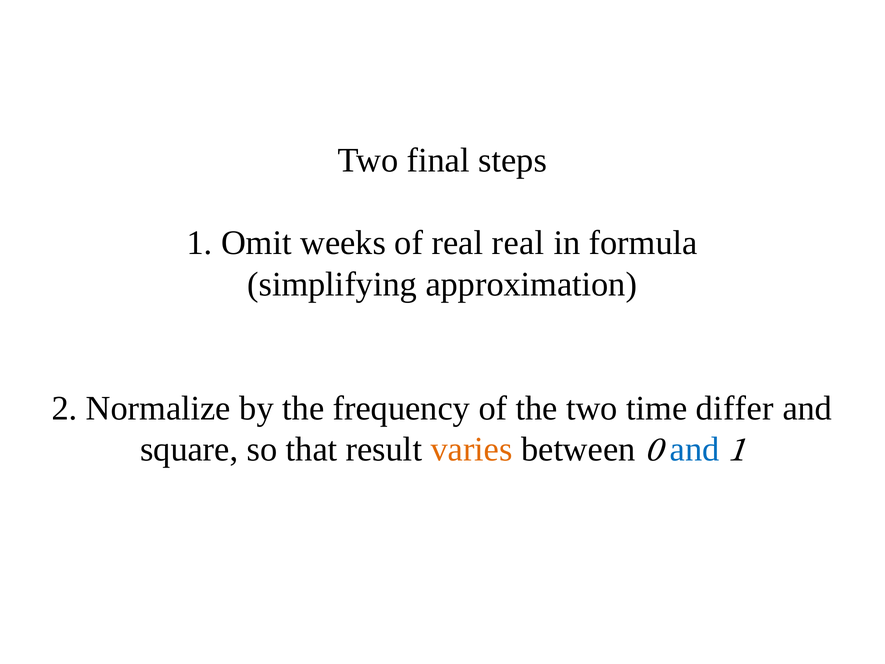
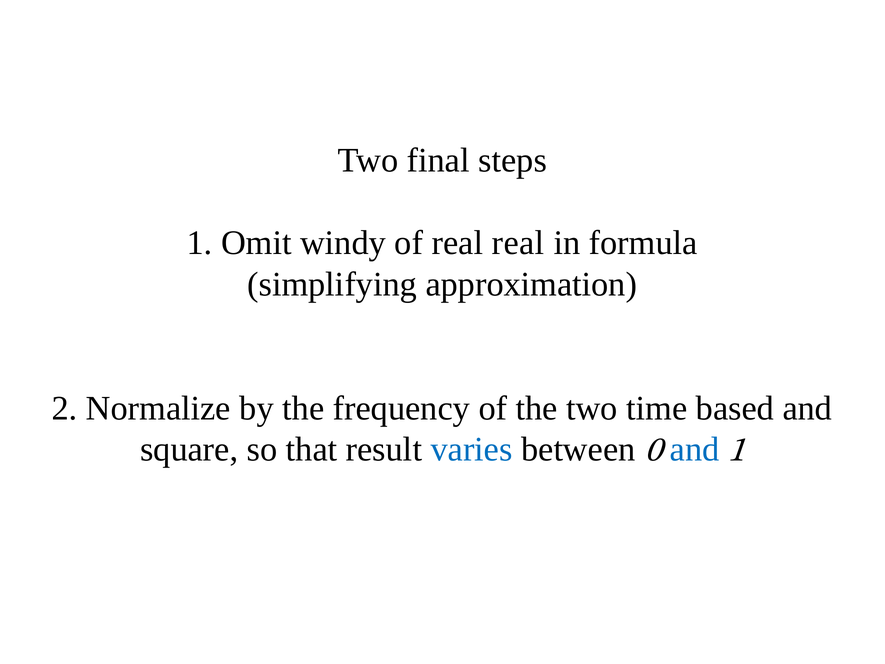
weeks: weeks -> windy
differ: differ -> based
varies colour: orange -> blue
